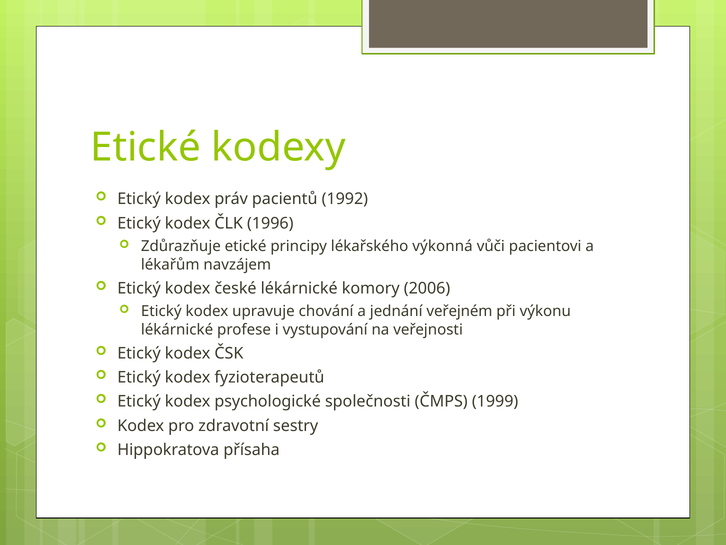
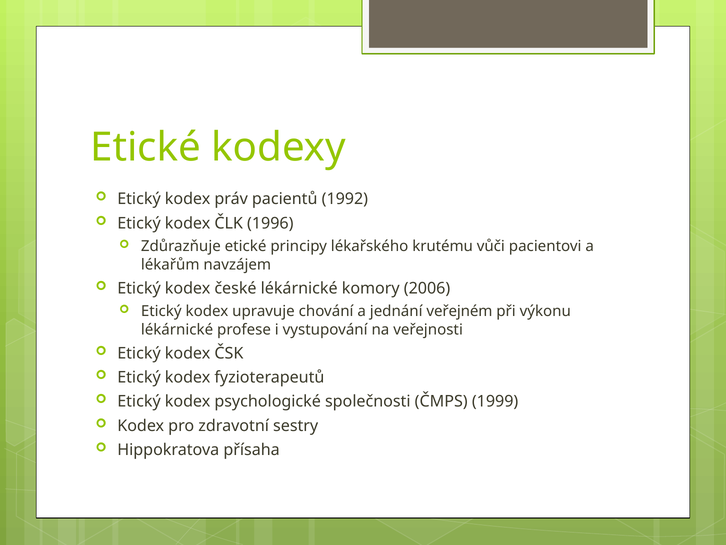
výkonná: výkonná -> krutému
